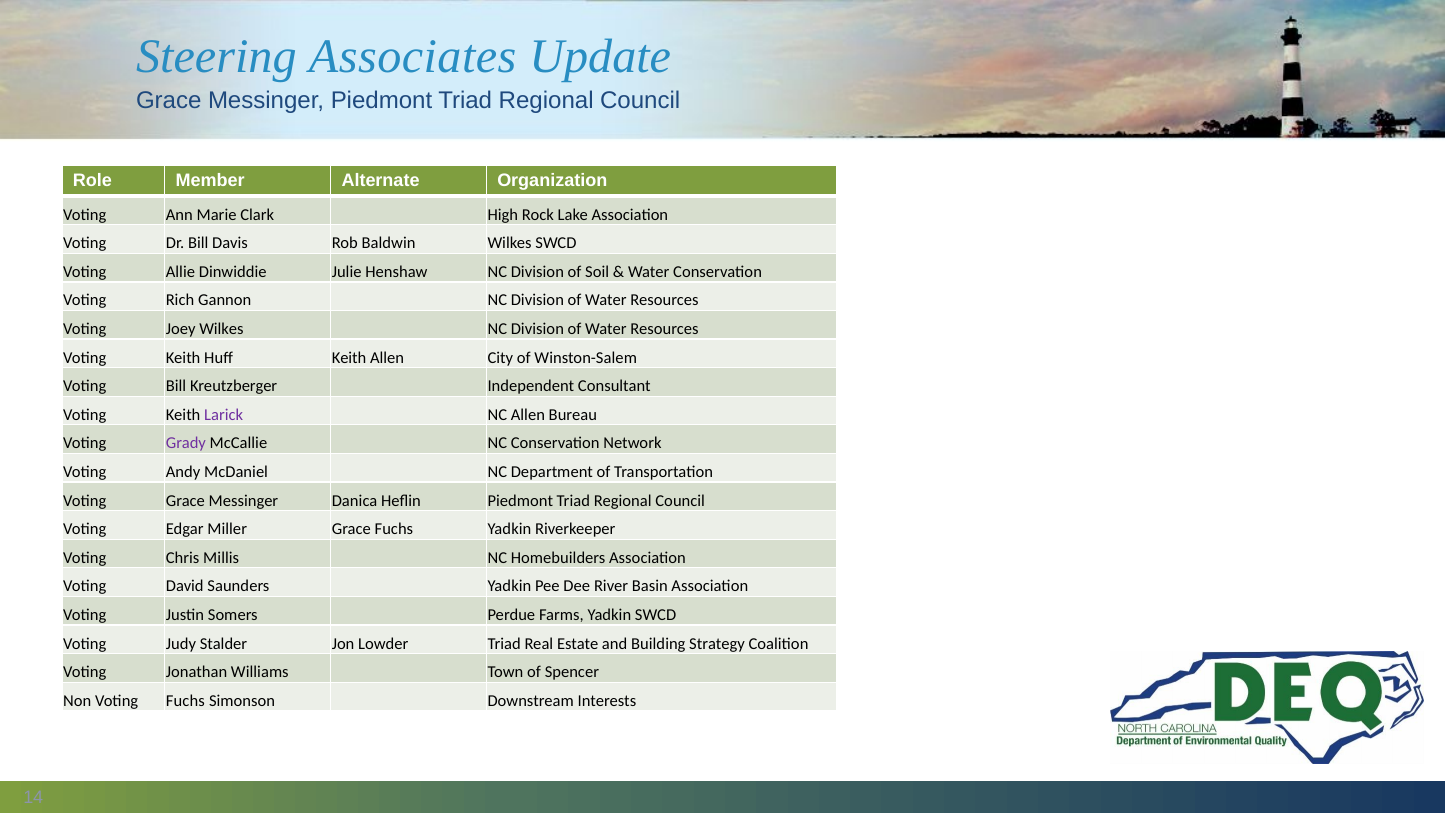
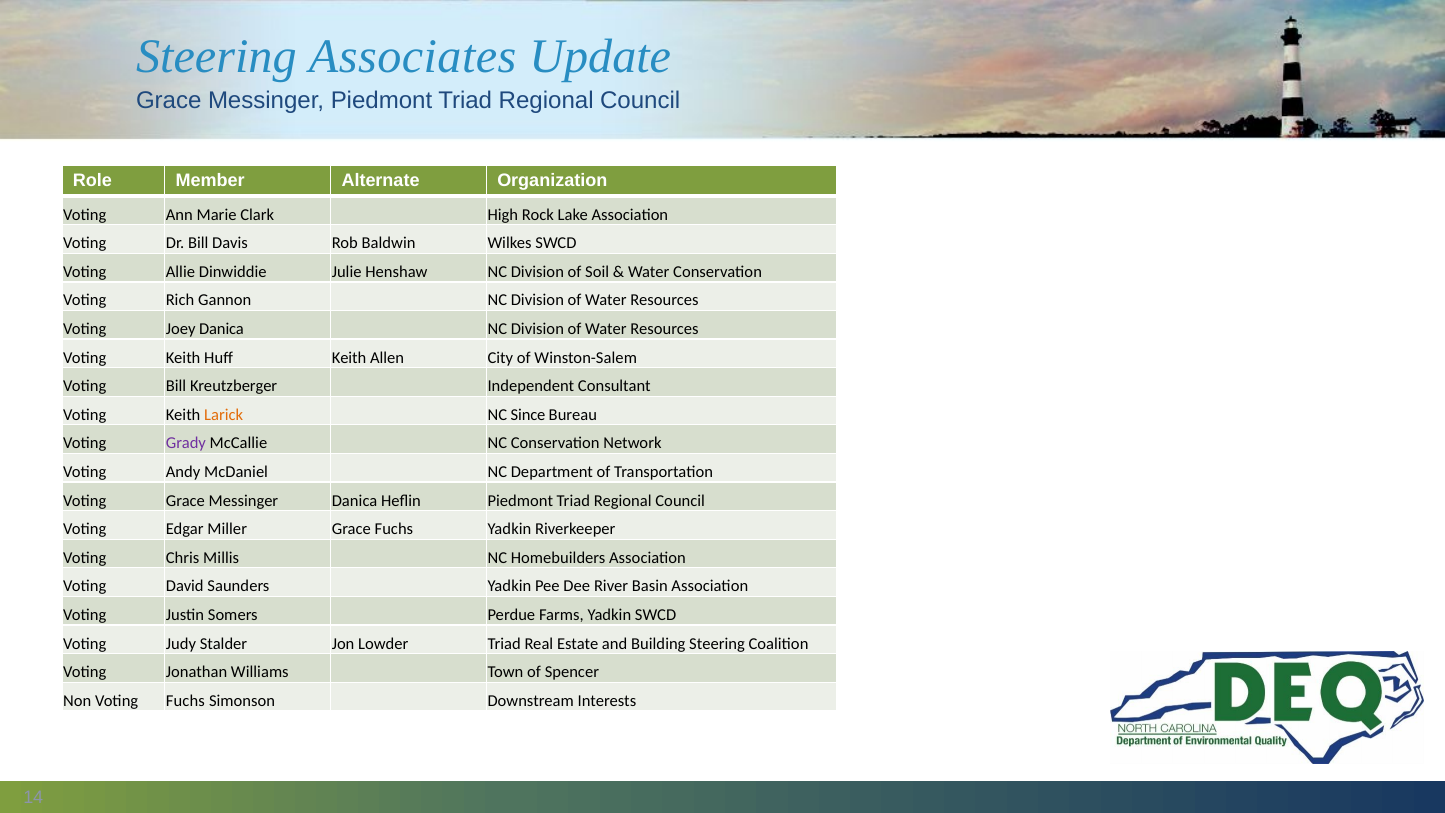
Joey Wilkes: Wilkes -> Danica
Larick colour: purple -> orange
NC Allen: Allen -> Since
Building Strategy: Strategy -> Steering
